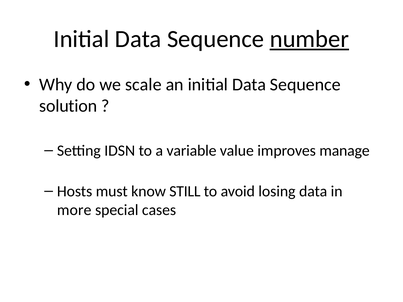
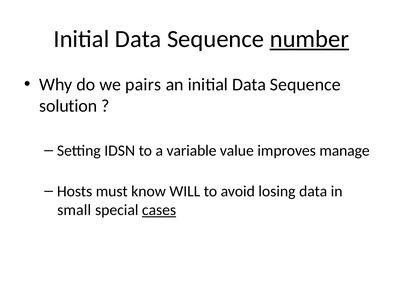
scale: scale -> pairs
STILL: STILL -> WILL
more: more -> small
cases underline: none -> present
